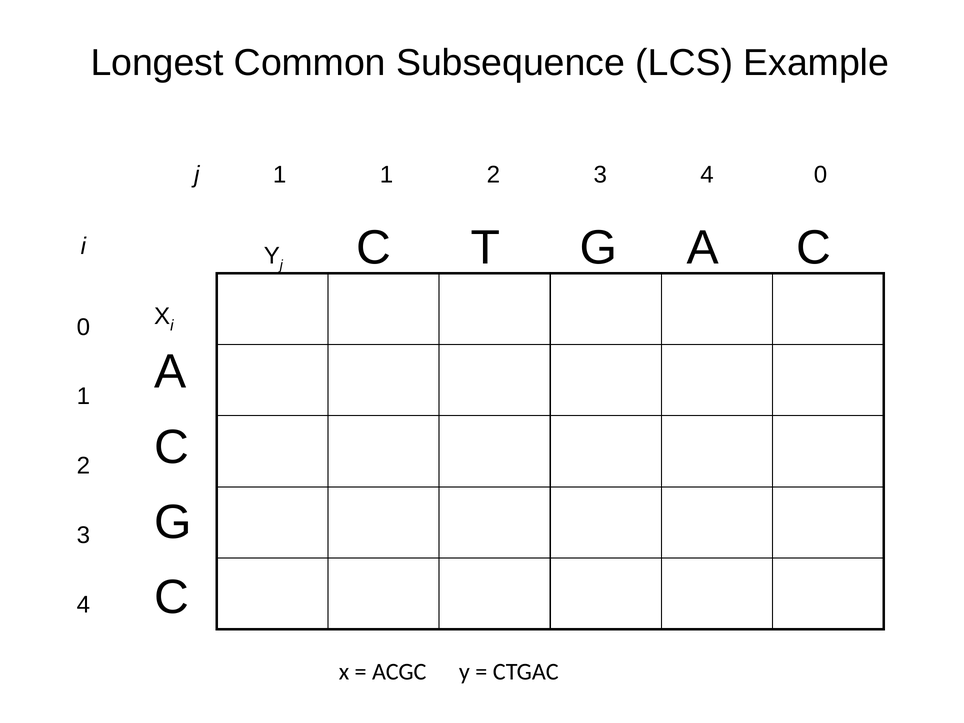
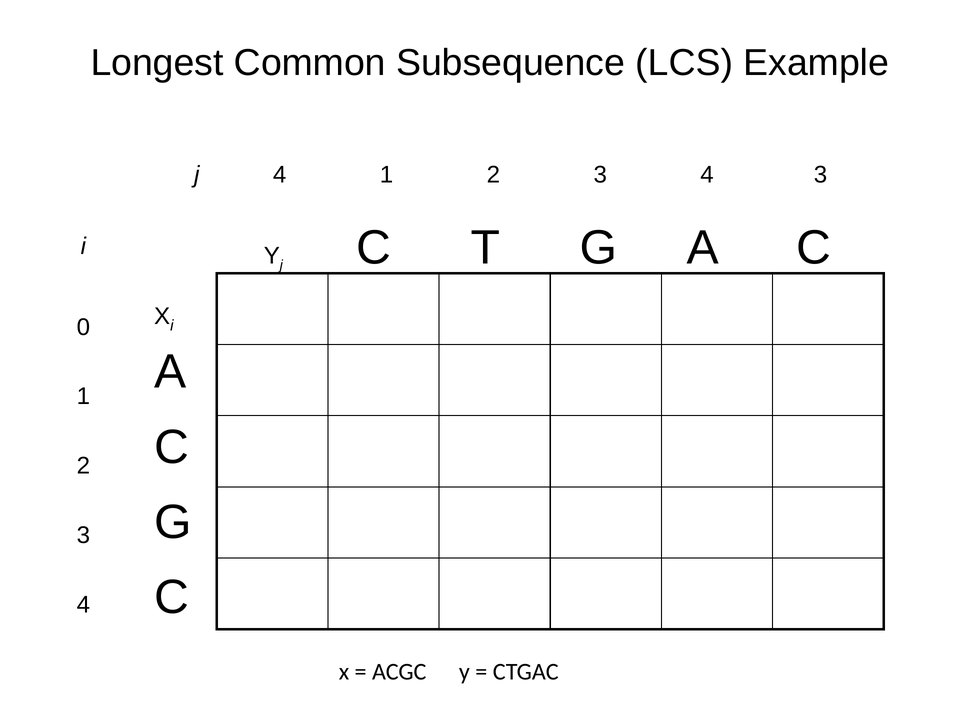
j 1: 1 -> 4
4 0: 0 -> 3
